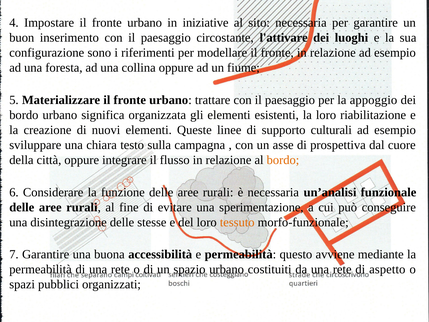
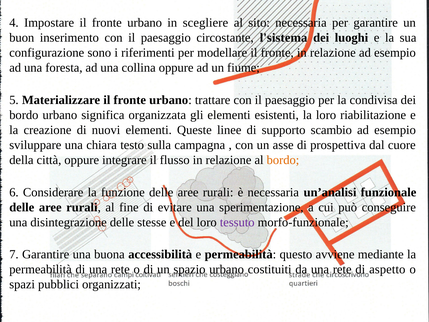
iniziative: iniziative -> scegliere
l'attivare: l'attivare -> l'sistema
appoggio: appoggio -> condivisa
culturali: culturali -> scambio
tessuto colour: orange -> purple
